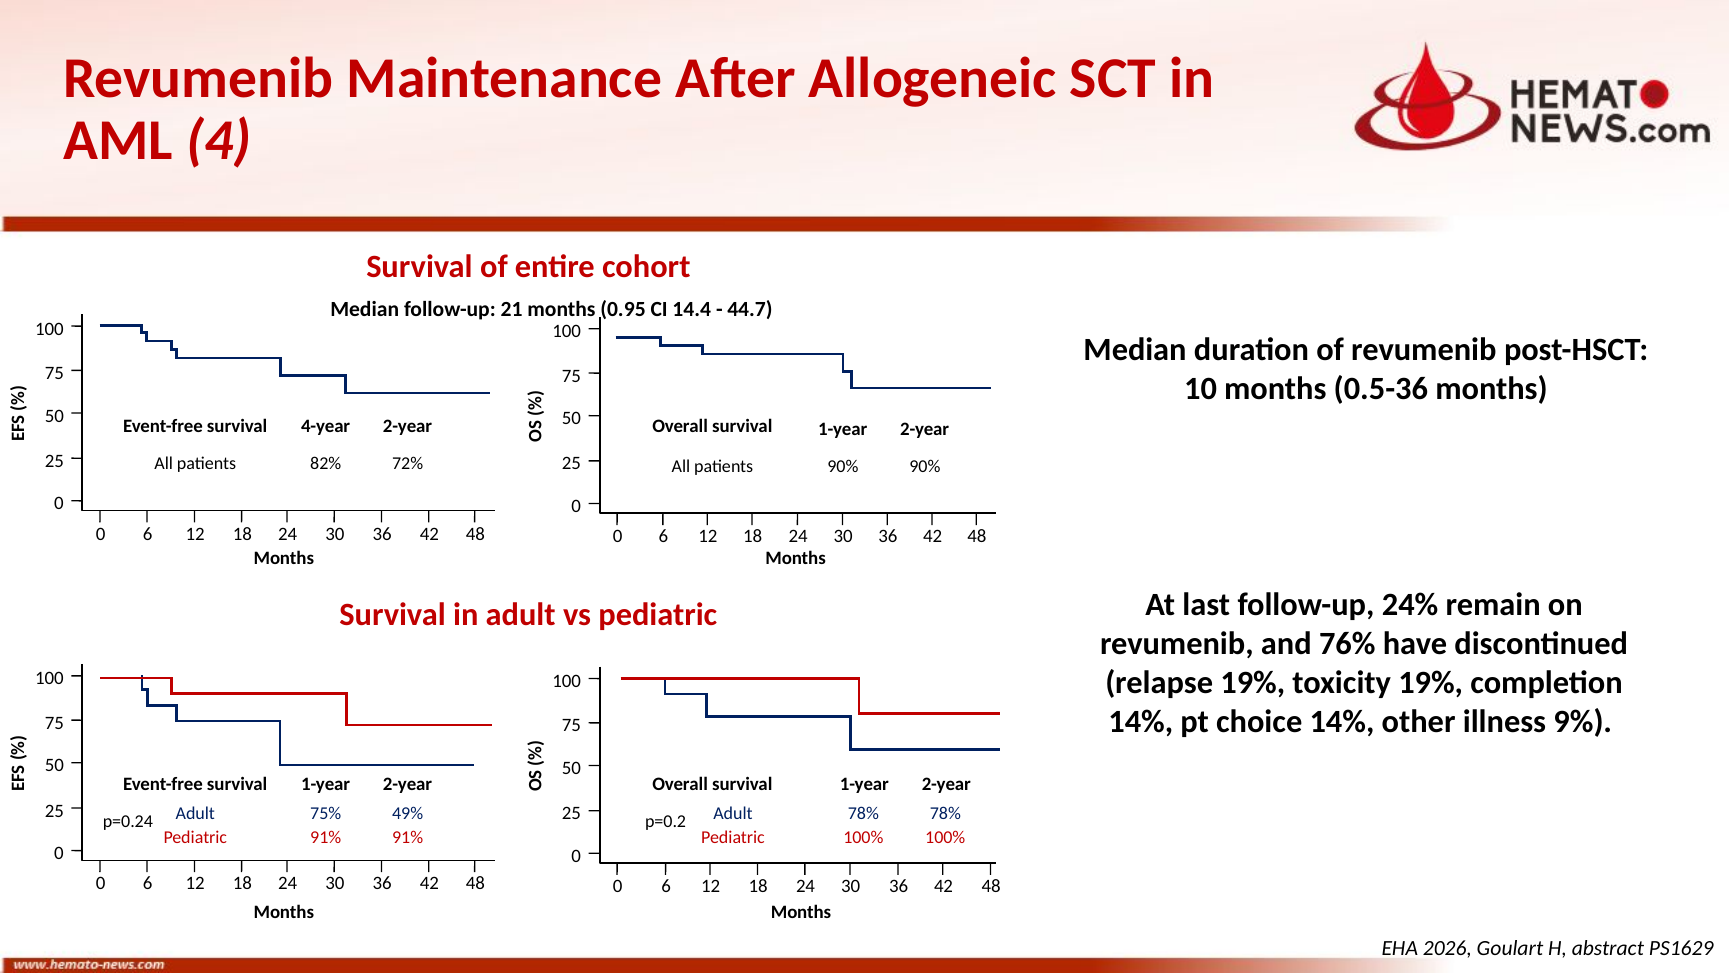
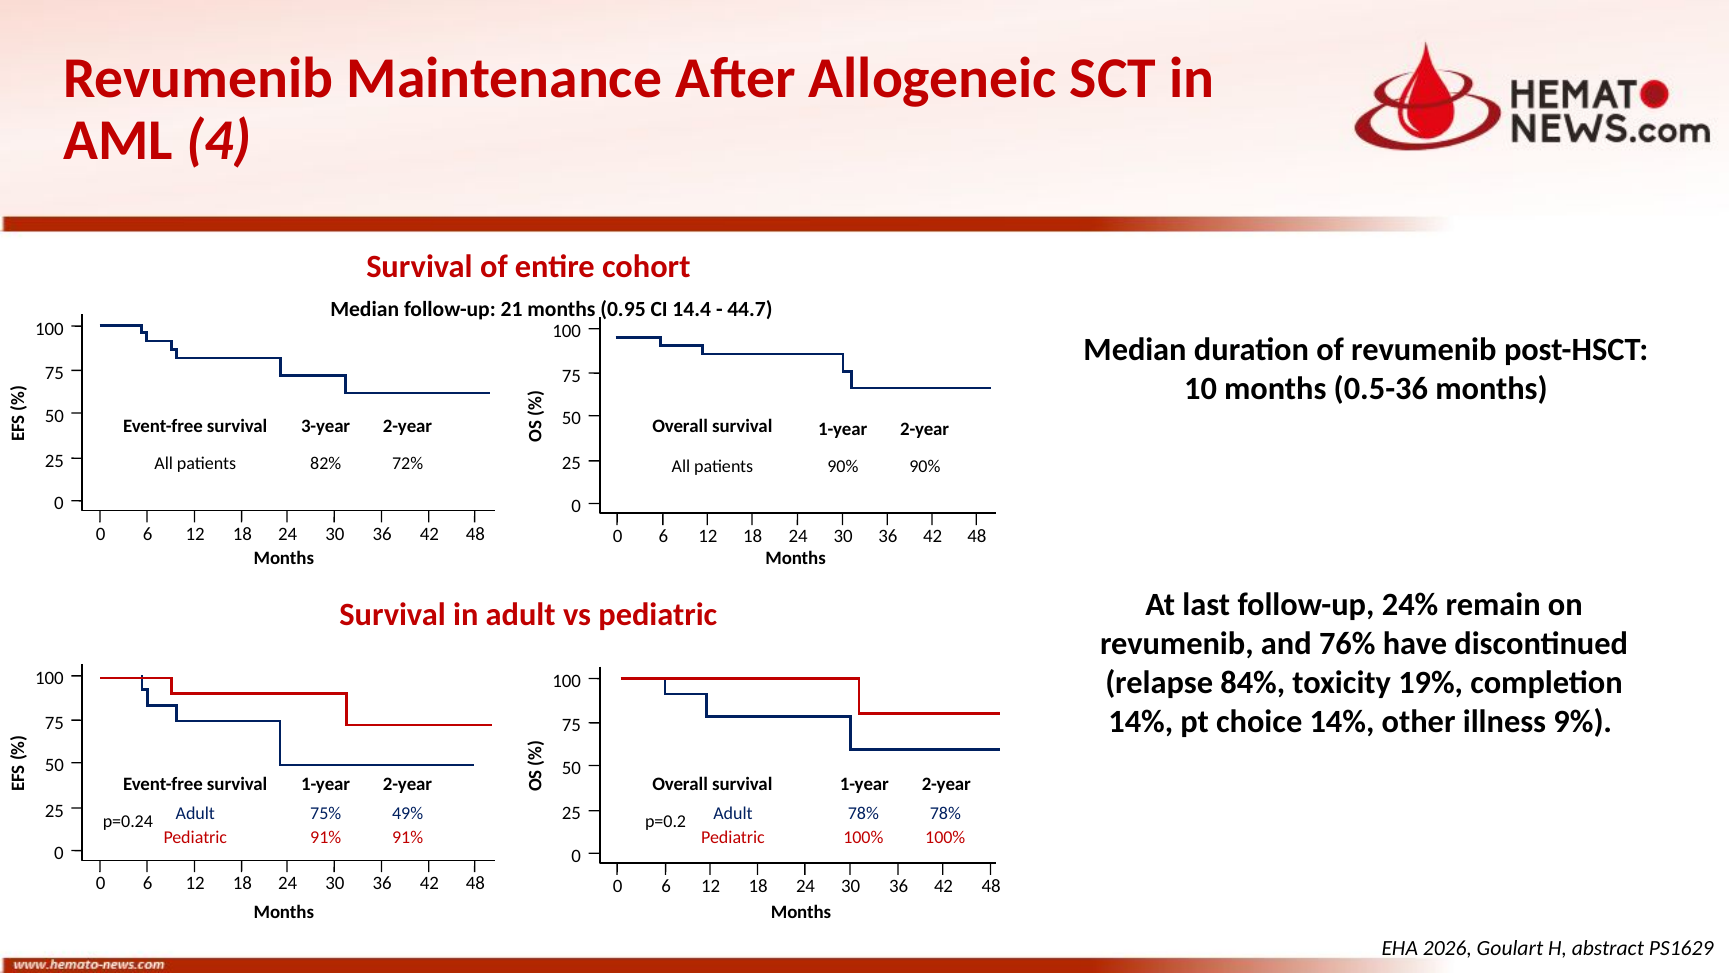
4-year: 4-year -> 3-year
relapse 19%: 19% -> 84%
